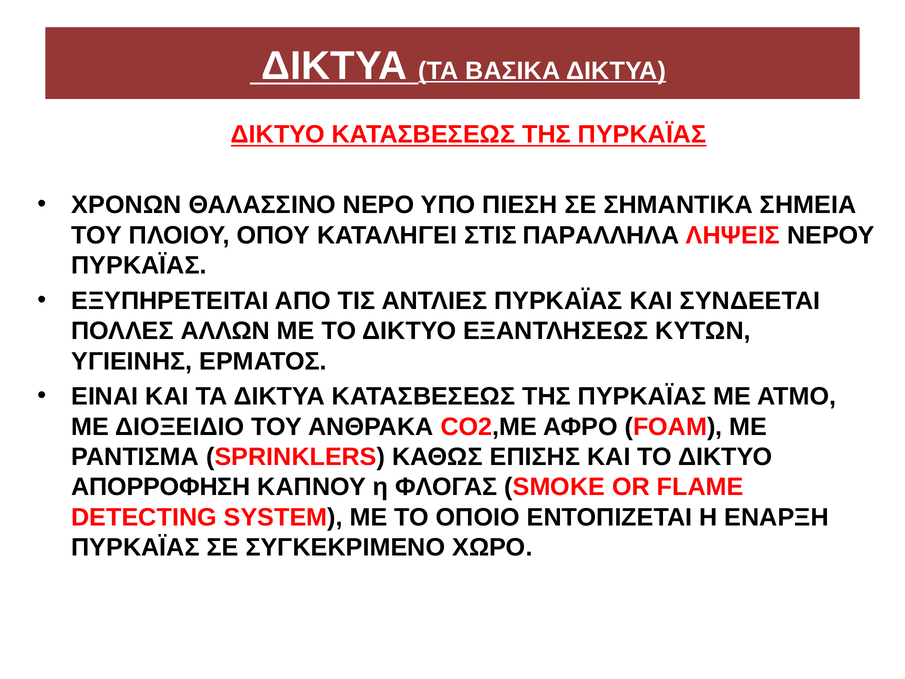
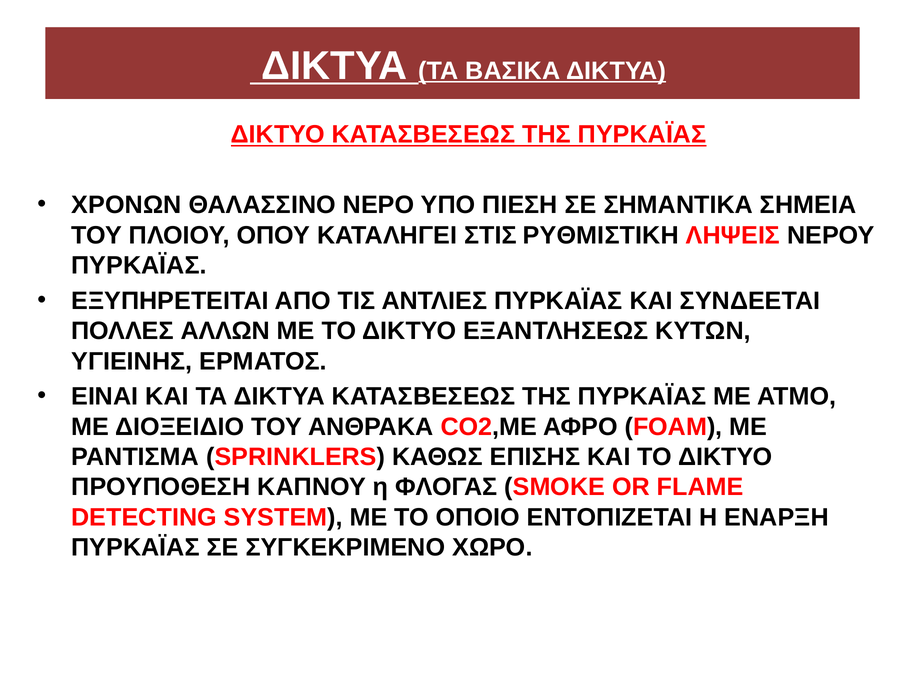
ΠΑΡΑΛΛΗΛΑ: ΠΑΡΑΛΛΗΛΑ -> ΡΥΘΜΙΣΤΙΚΗ
ΑΠΟΡΡΟΦΗΣΗ: ΑΠΟΡΡΟΦΗΣΗ -> ΠΡΟΥΠΟΘΕΣΗ
